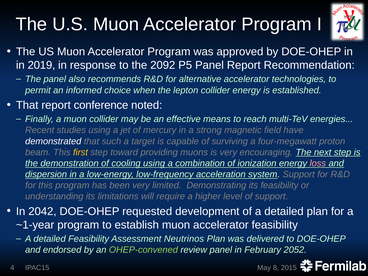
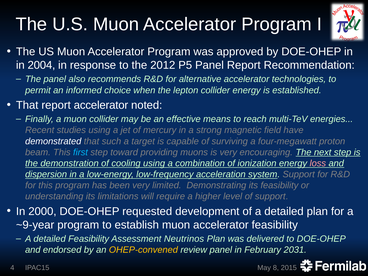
2019: 2019 -> 2004
2092: 2092 -> 2012
report conference: conference -> accelerator
first colour: yellow -> light blue
2042: 2042 -> 2000
~1-year: ~1-year -> ~9-year
OHEP-convened colour: light green -> yellow
2052: 2052 -> 2031
